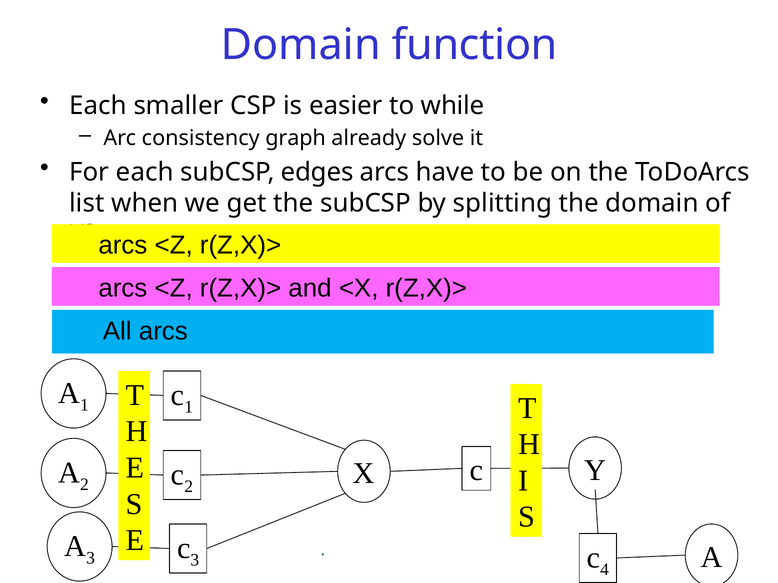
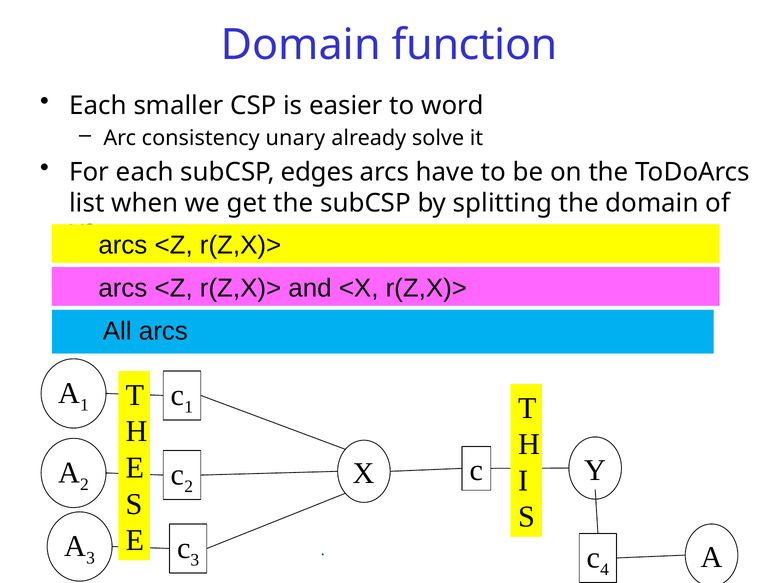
while: while -> word
graph: graph -> unary
